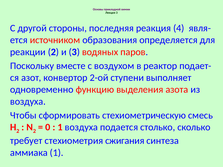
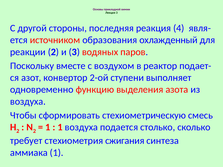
определяется: определяется -> охлажденный
0 at (48, 127): 0 -> 1
